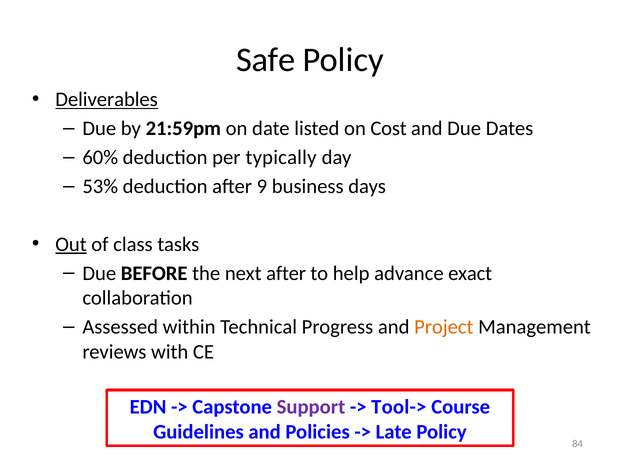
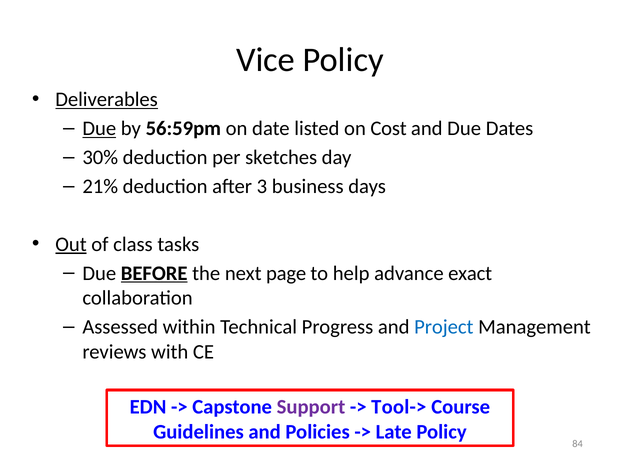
Safe: Safe -> Vice
Due at (99, 129) underline: none -> present
21:59pm: 21:59pm -> 56:59pm
60%: 60% -> 30%
typically: typically -> sketches
53%: 53% -> 21%
9: 9 -> 3
BEFORE underline: none -> present
next after: after -> page
Project colour: orange -> blue
